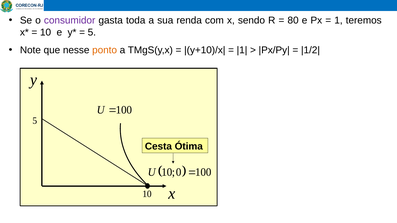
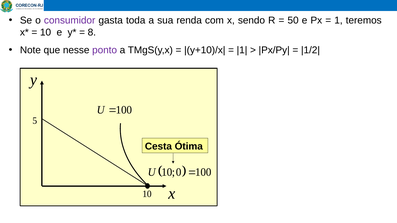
80: 80 -> 50
5 at (92, 32): 5 -> 8
ponto colour: orange -> purple
